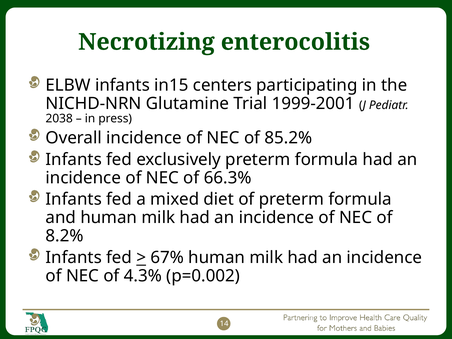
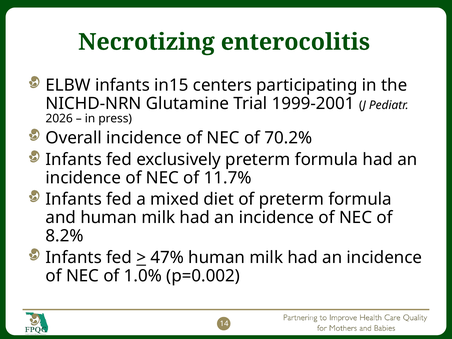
2038: 2038 -> 2026
85.2%: 85.2% -> 70.2%
66.3%: 66.3% -> 11.7%
67%: 67% -> 47%
4.3%: 4.3% -> 1.0%
